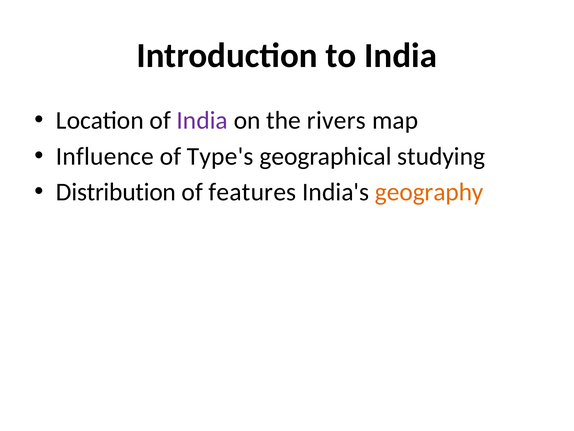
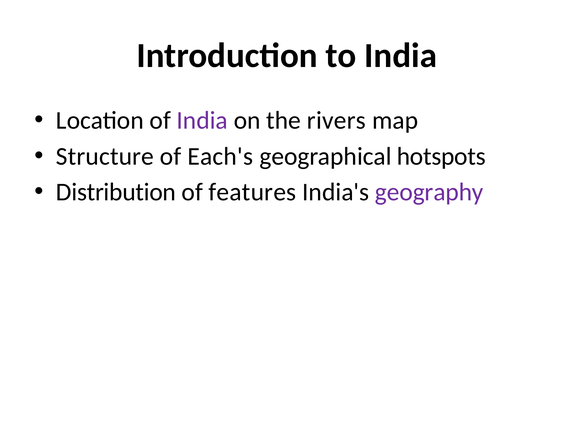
Influence: Influence -> Structure
Type's: Type's -> Each's
studying: studying -> hotspots
geography colour: orange -> purple
